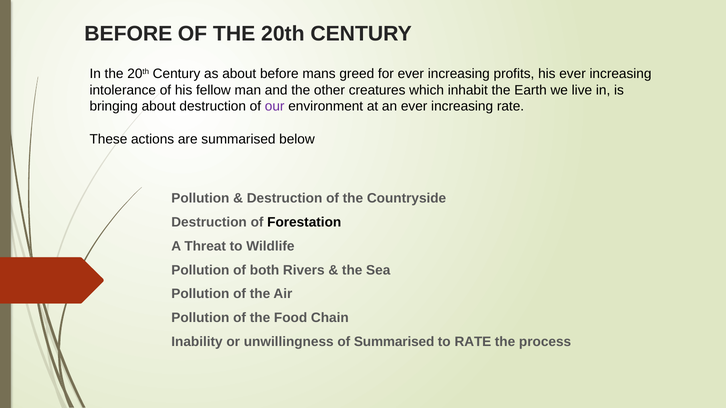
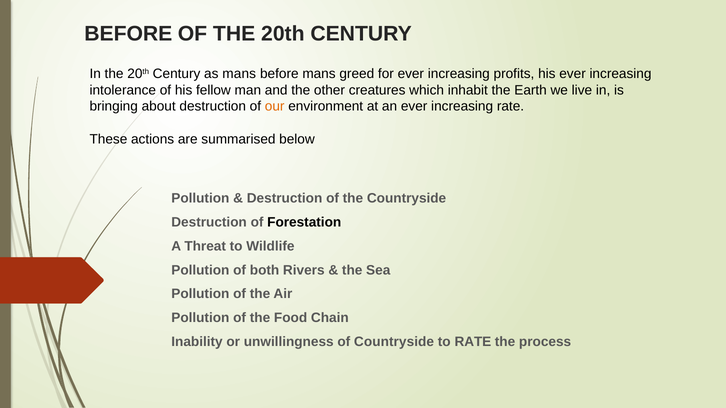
as about: about -> mans
our colour: purple -> orange
of Summarised: Summarised -> Countryside
